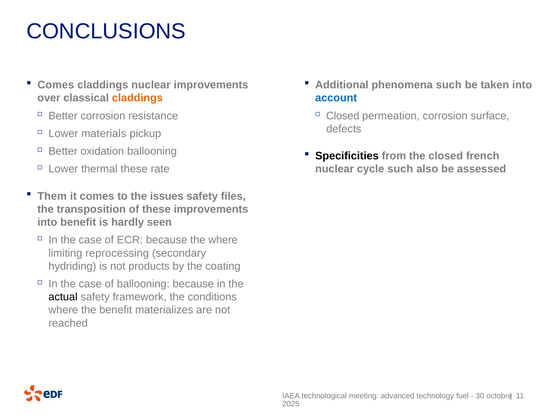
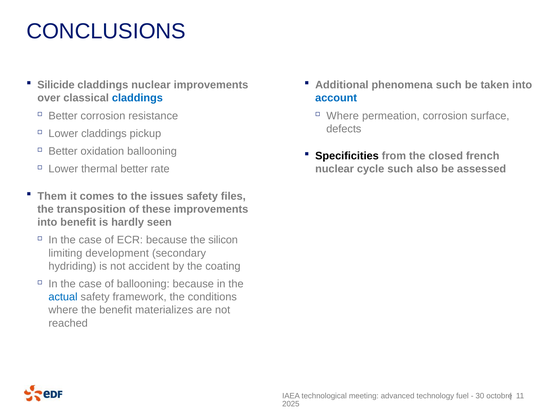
Comes at (56, 85): Comes -> Silicide
claddings at (137, 98) colour: orange -> blue
Closed at (343, 116): Closed -> Where
Lower materials: materials -> claddings
thermal these: these -> better
the where: where -> silicon
reprocessing: reprocessing -> development
products: products -> accident
actual colour: black -> blue
